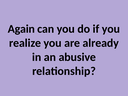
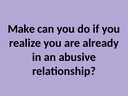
Again: Again -> Make
